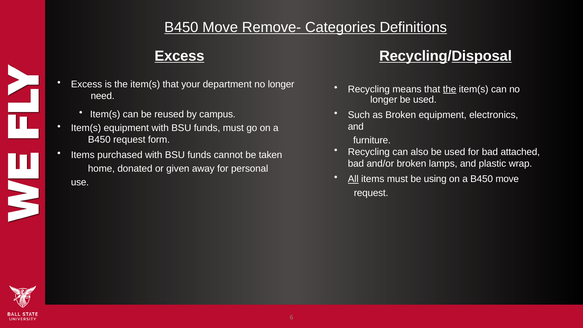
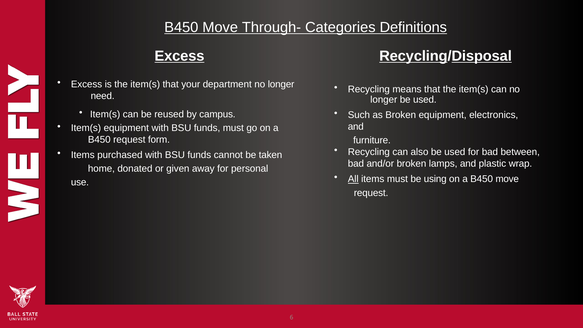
Remove-: Remove- -> Through-
the at (450, 89) underline: present -> none
attached: attached -> between
